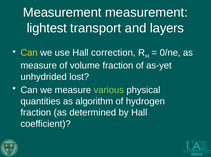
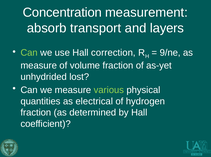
Measurement at (62, 12): Measurement -> Concentration
lightest: lightest -> absorb
Can at (29, 52) colour: yellow -> light green
0/ne: 0/ne -> 9/ne
algorithm: algorithm -> electrical
